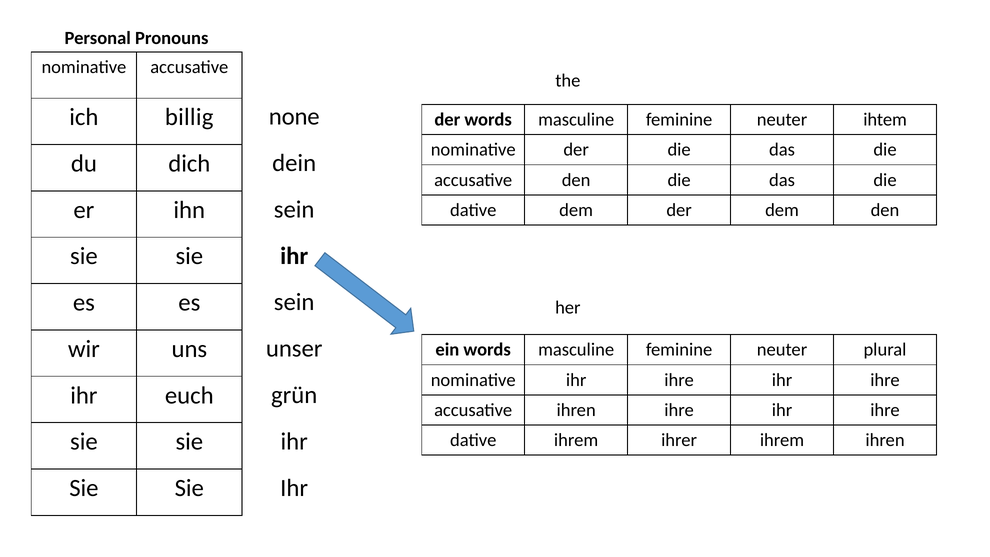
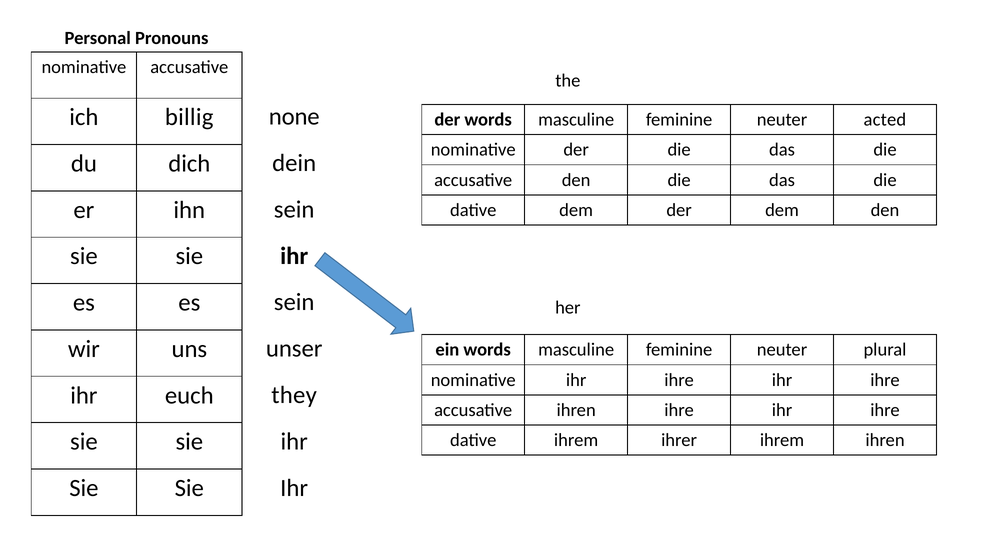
ihtem: ihtem -> acted
grün: grün -> they
